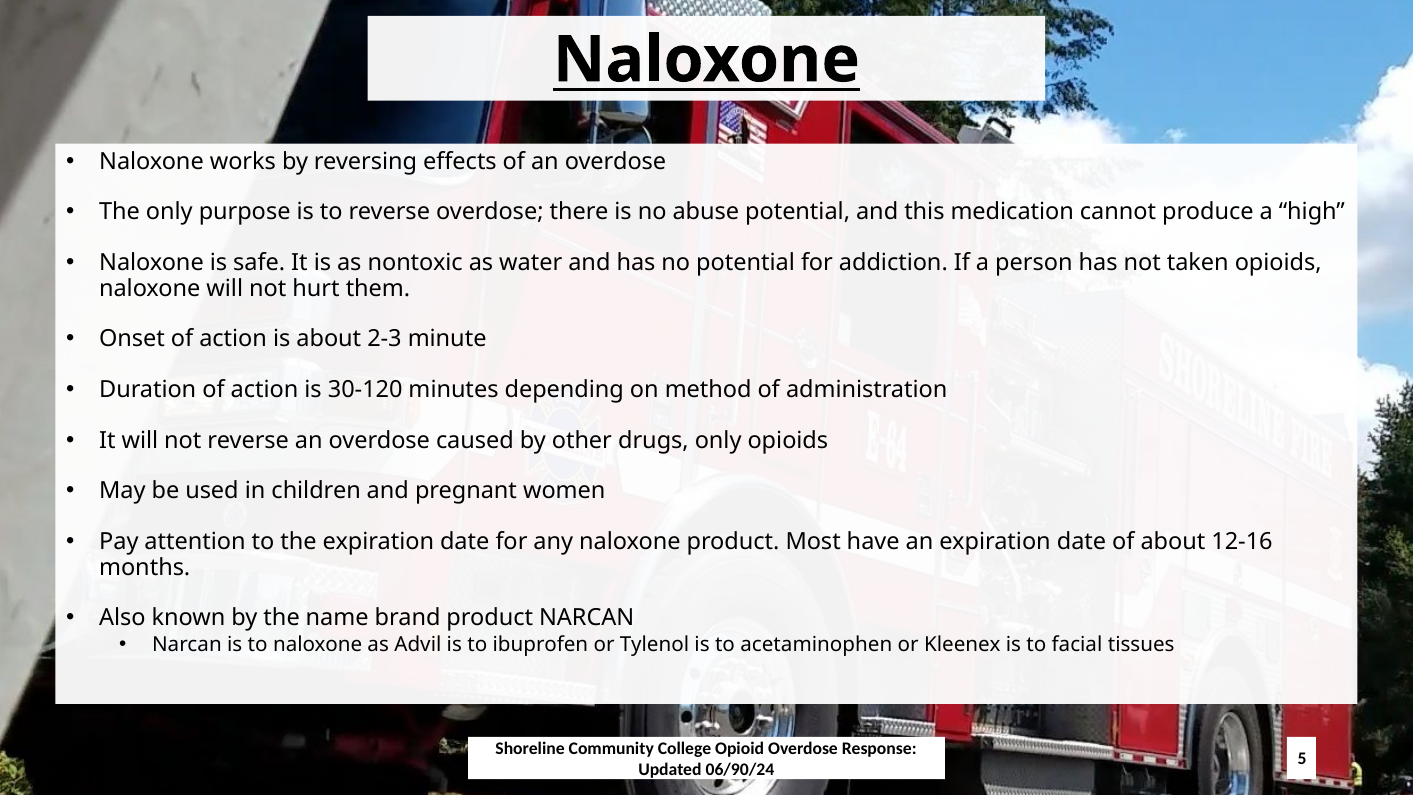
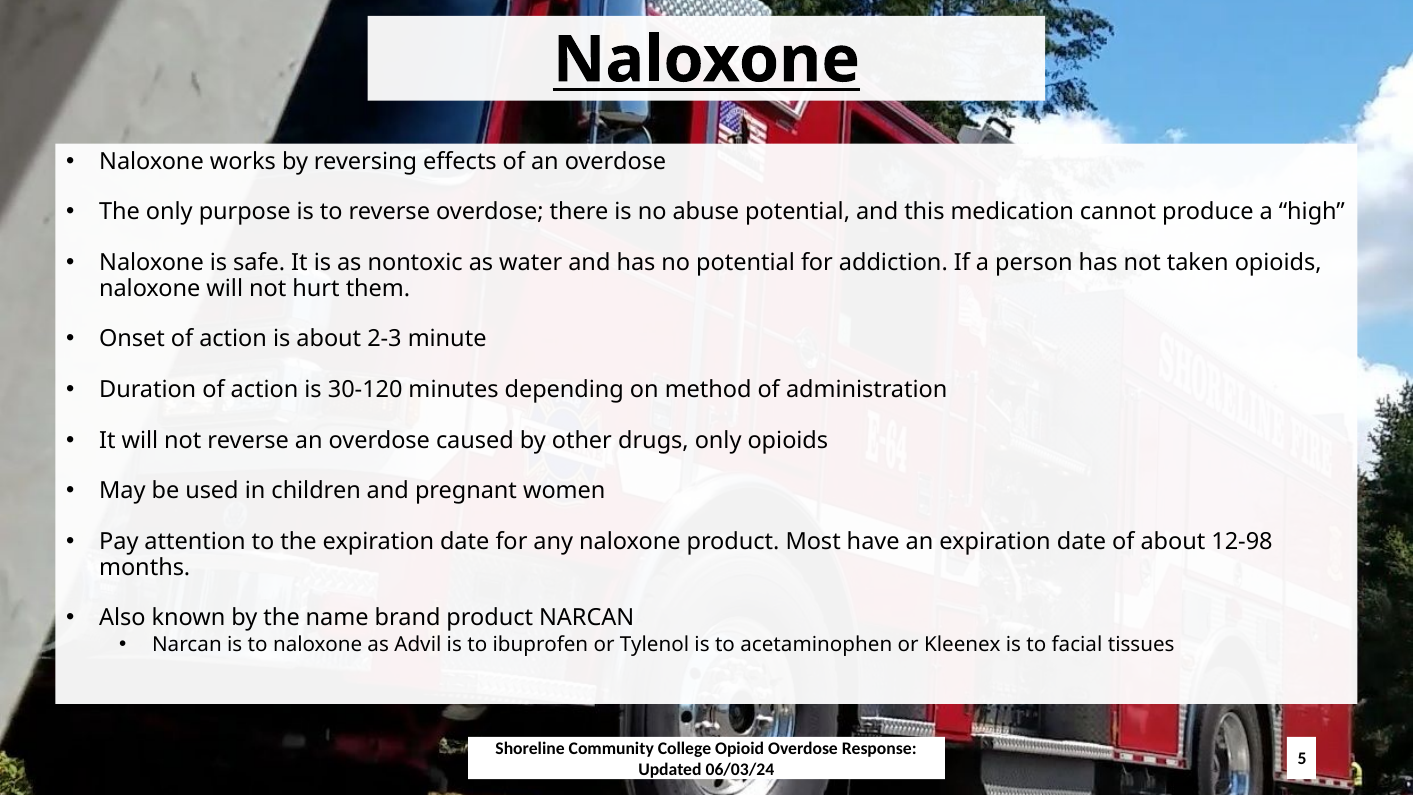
12-16: 12-16 -> 12-98
06/90/24: 06/90/24 -> 06/03/24
